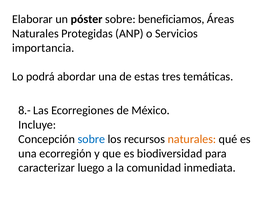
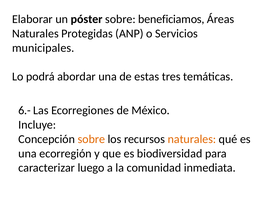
importancia: importancia -> municipales
8.-: 8.- -> 6.-
sobre at (91, 139) colour: blue -> orange
